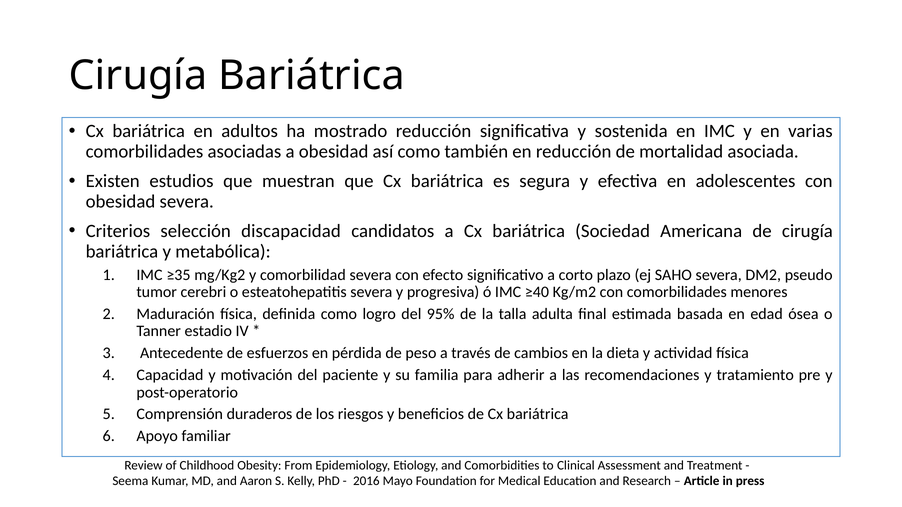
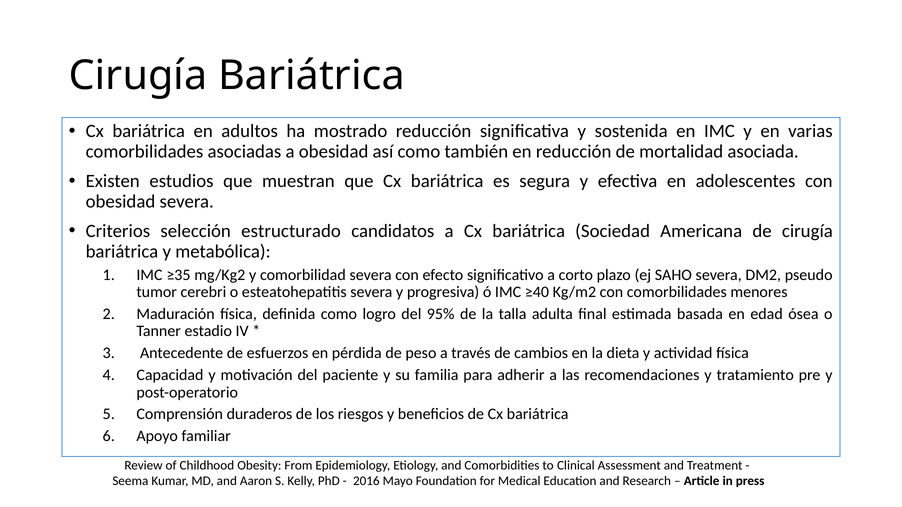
discapacidad: discapacidad -> estructurado
